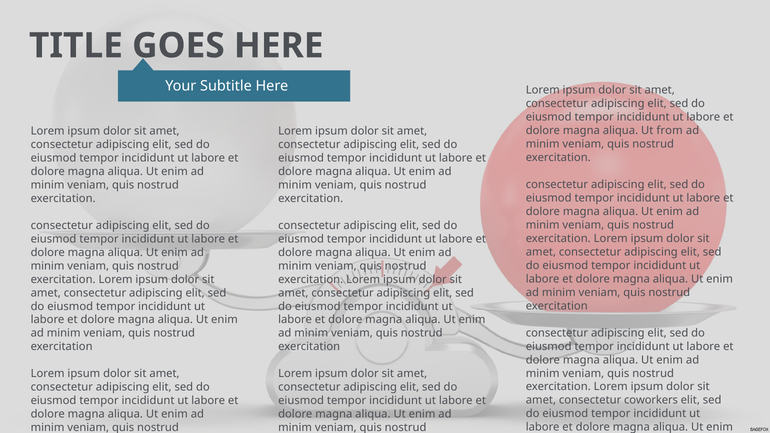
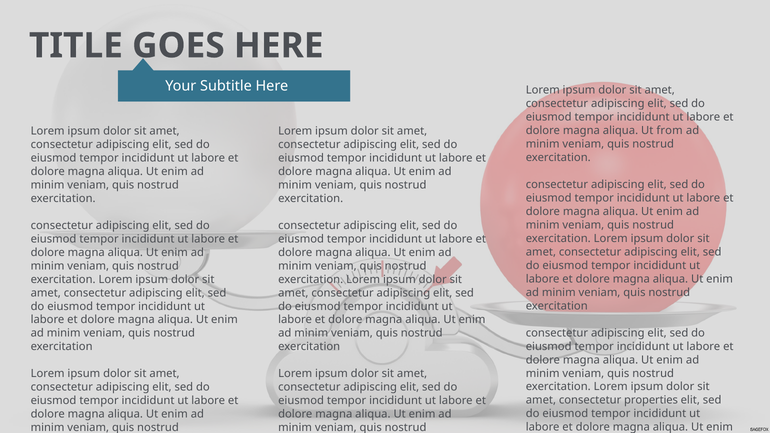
coworkers: coworkers -> properties
